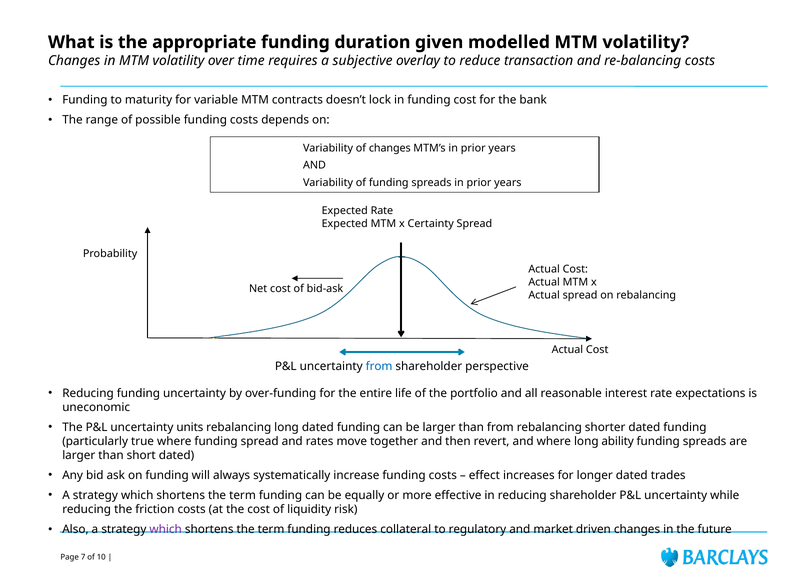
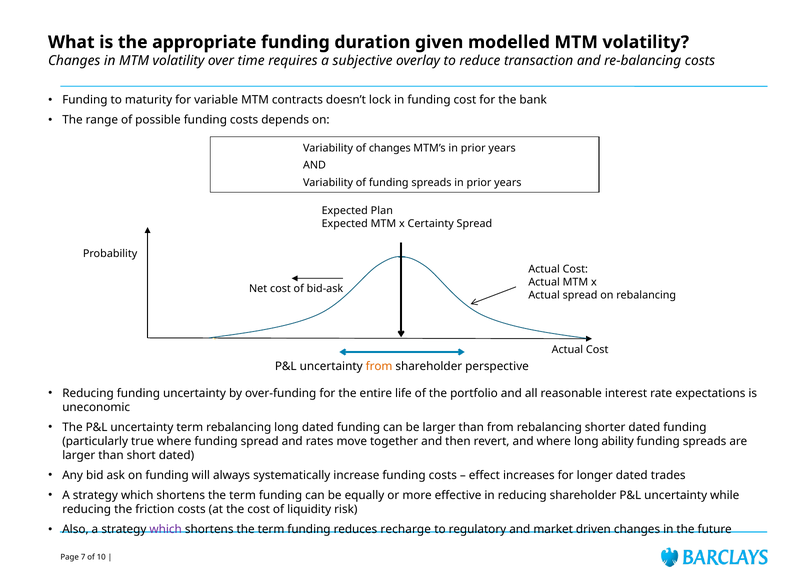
Expected Rate: Rate -> Plan
from at (379, 366) colour: blue -> orange
uncertainty units: units -> term
collateral: collateral -> recharge
